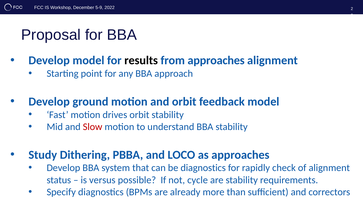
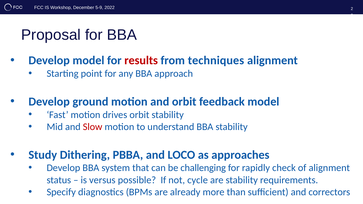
results colour: black -> red
from approaches: approaches -> techniques
be diagnostics: diagnostics -> challenging
